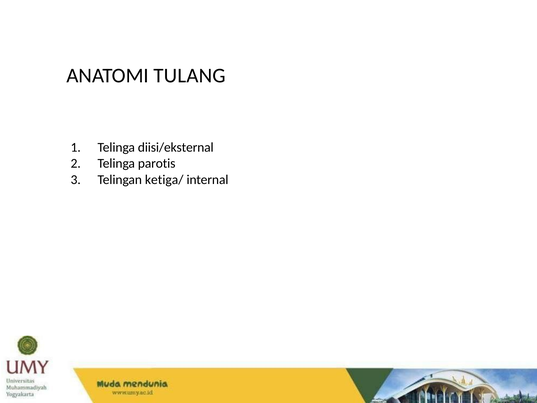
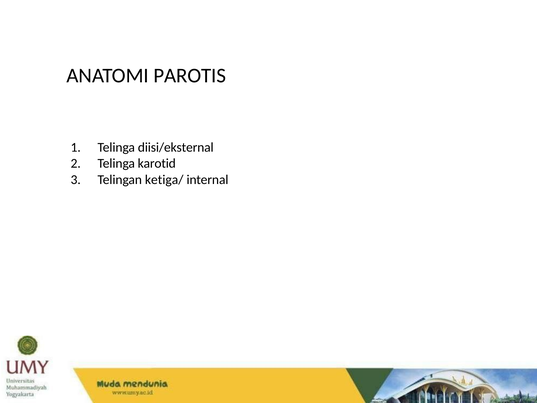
TULANG: TULANG -> PAROTIS
parotis: parotis -> karotid
